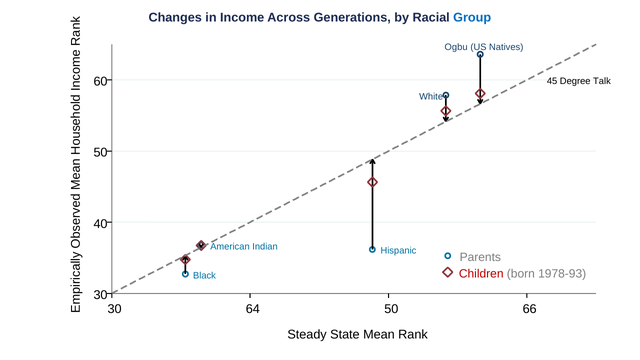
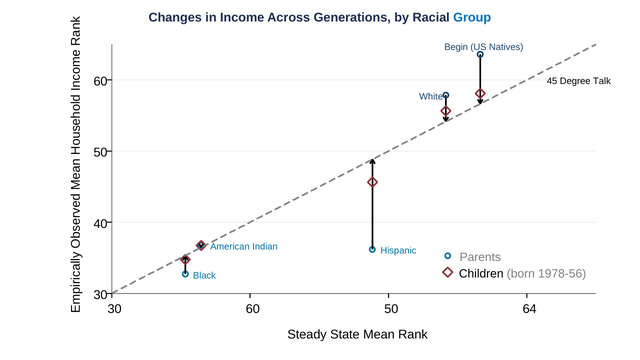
Ogbu: Ogbu -> Begin
Children colour: red -> black
1978-93: 1978-93 -> 1978-56
30 64: 64 -> 60
66: 66 -> 64
